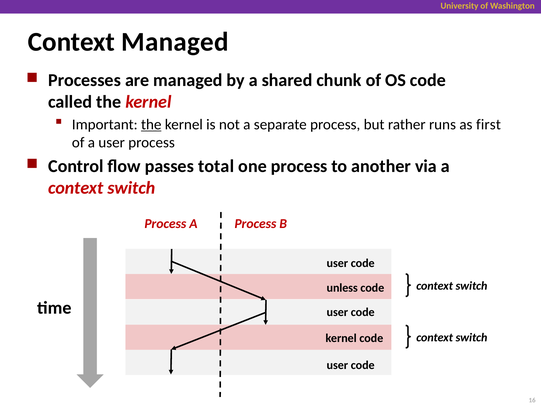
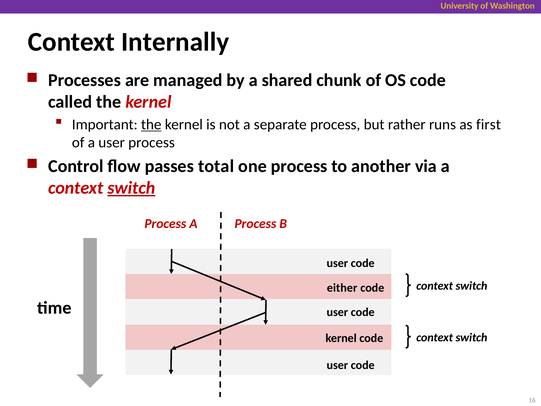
Context Managed: Managed -> Internally
switch at (131, 188) underline: none -> present
unless: unless -> either
